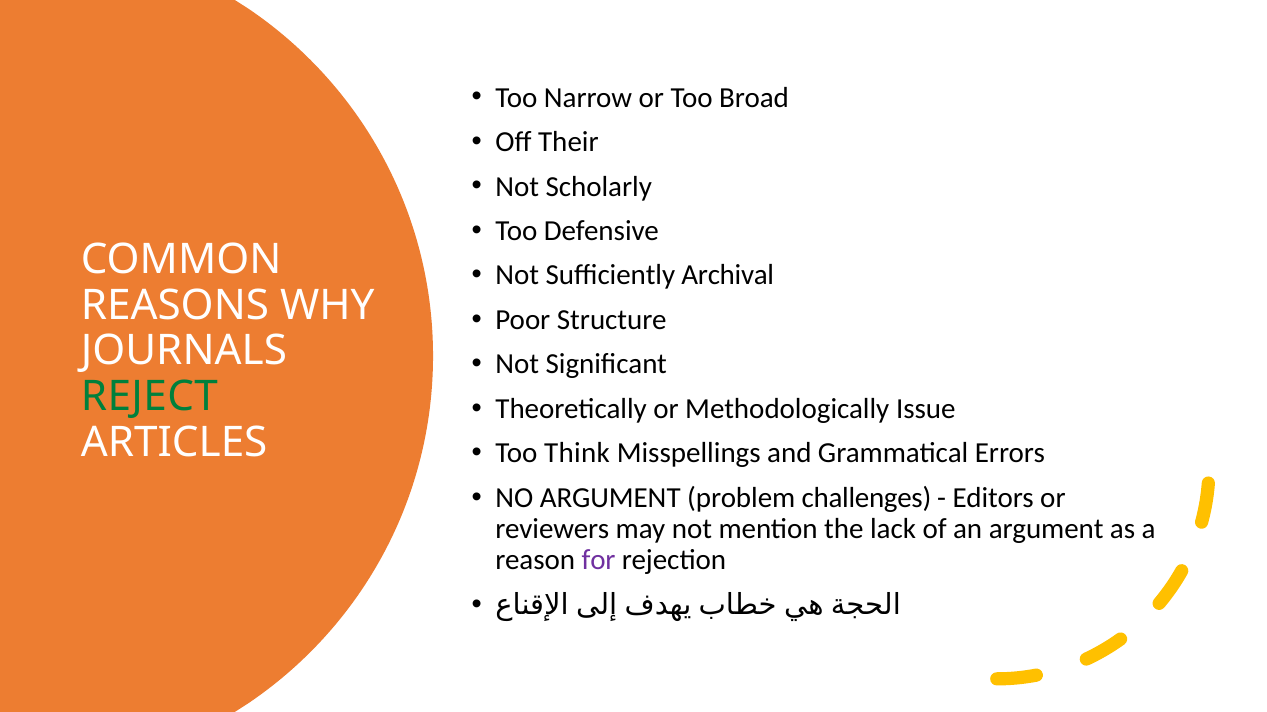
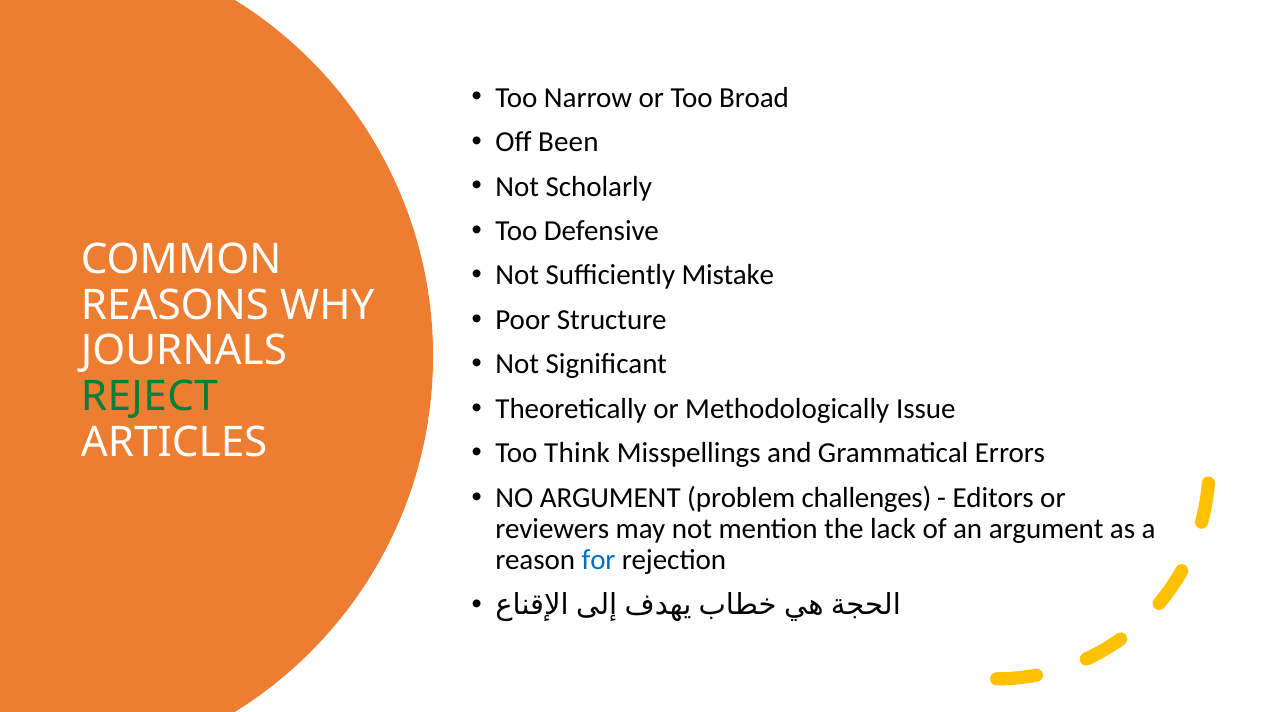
Their: Their -> Been
Archival: Archival -> Mistake
for colour: purple -> blue
